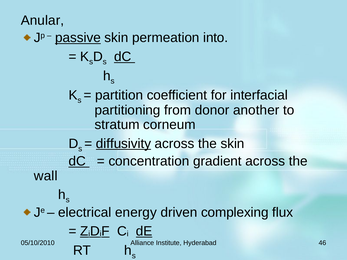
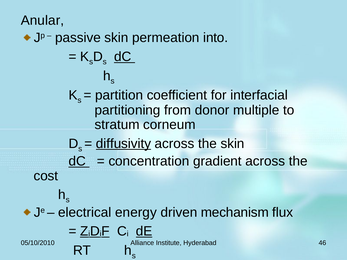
passive underline: present -> none
another: another -> multiple
wall: wall -> cost
complexing: complexing -> mechanism
